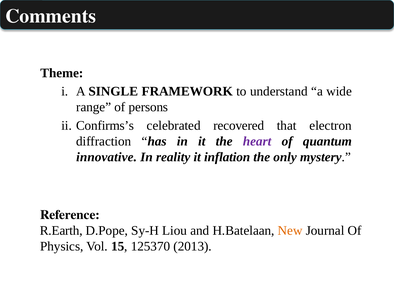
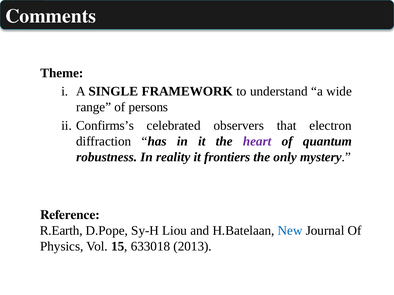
recovered: recovered -> observers
innovative: innovative -> robustness
inflation: inflation -> frontiers
New colour: orange -> blue
125370: 125370 -> 633018
